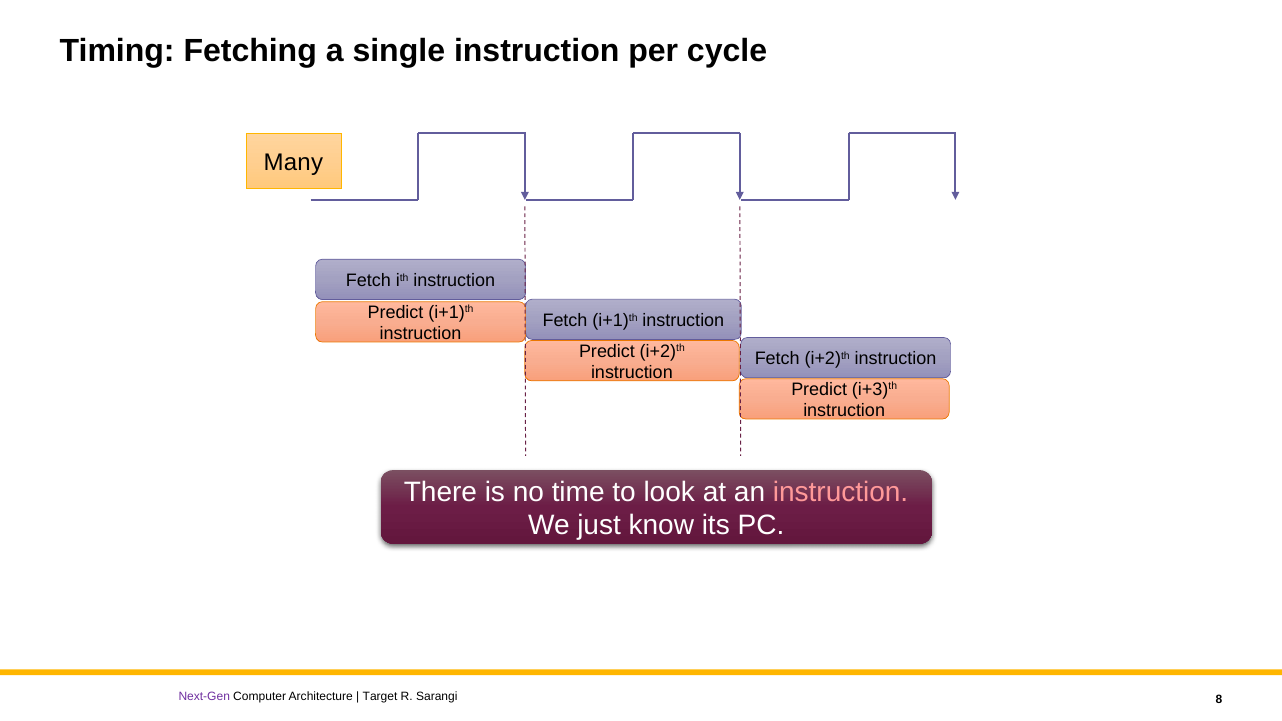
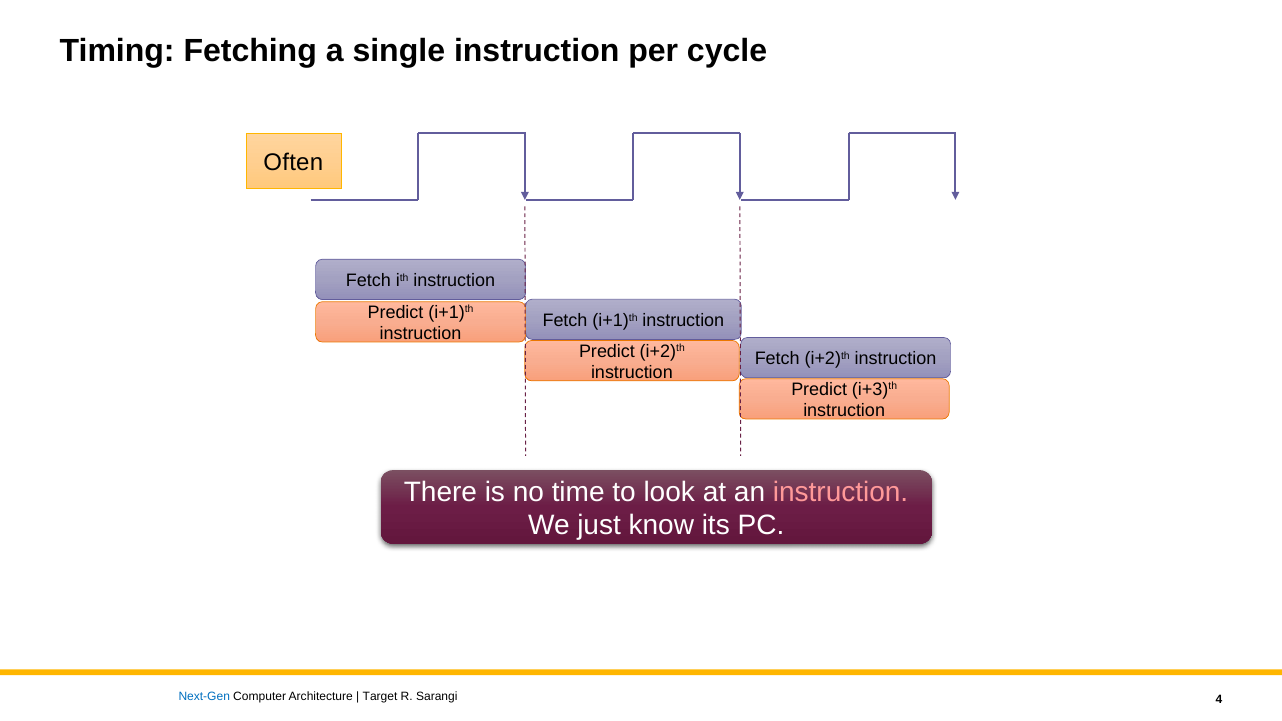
Many: Many -> Often
Next-Gen colour: purple -> blue
8: 8 -> 4
